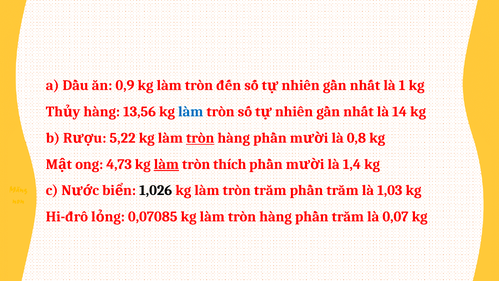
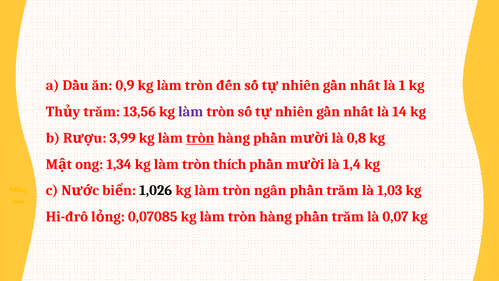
hàng at (102, 112): hàng -> trăm
làm at (191, 112) colour: blue -> purple
5,22: 5,22 -> 3,99
4,73: 4,73 -> 1,34
làm at (166, 164) underline: present -> none
tròn trăm: trăm -> ngân
